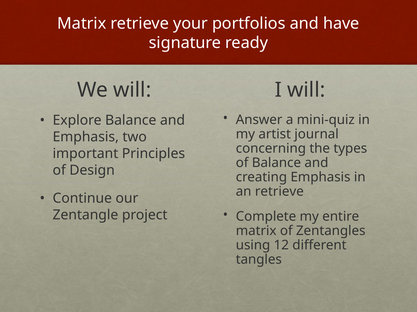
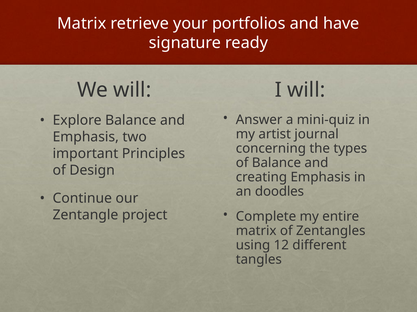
an retrieve: retrieve -> doodles
